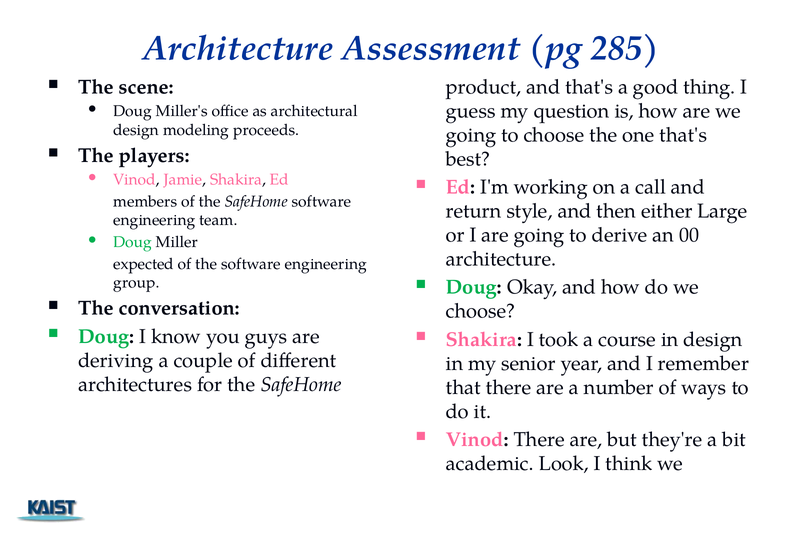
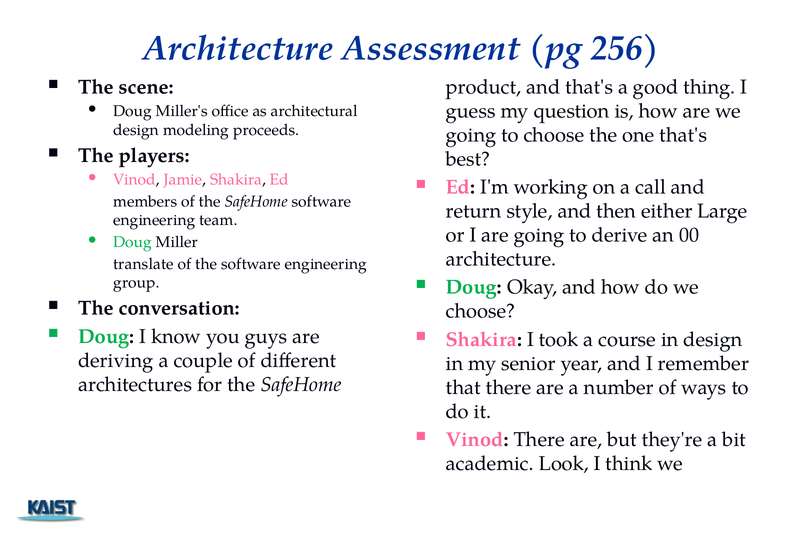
285: 285 -> 256
expected: expected -> translate
